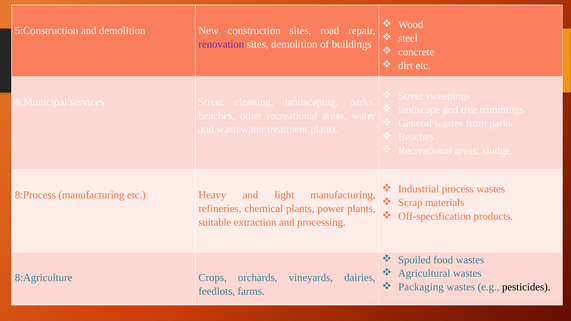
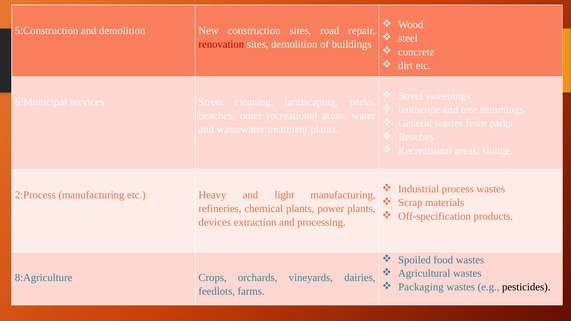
renovation colour: purple -> red
8:Process: 8:Process -> 2:Process
suitable: suitable -> devices
